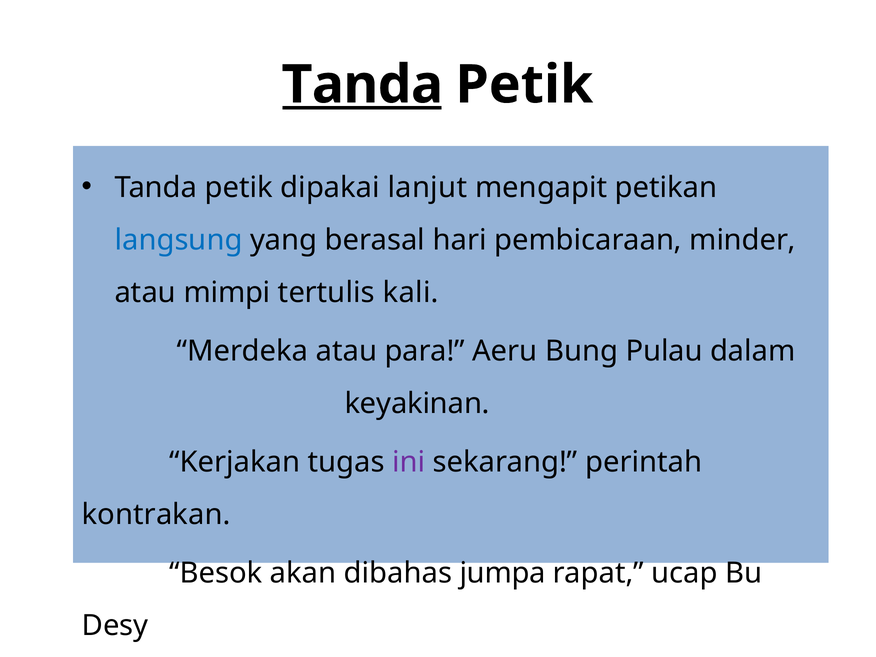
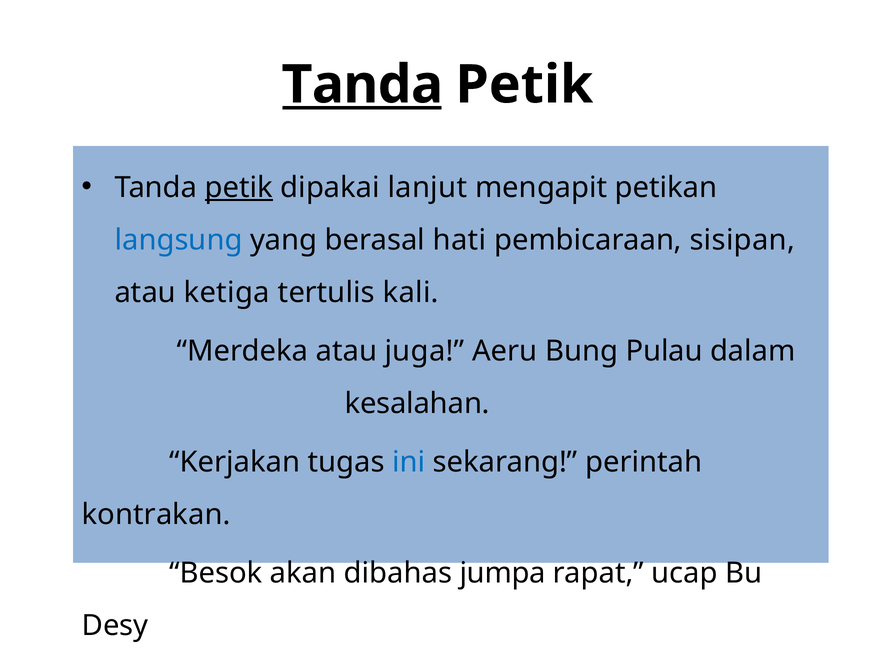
petik at (239, 187) underline: none -> present
hari: hari -> hati
minder: minder -> sisipan
mimpi: mimpi -> ketiga
para: para -> juga
keyakinan: keyakinan -> kesalahan
ini colour: purple -> blue
